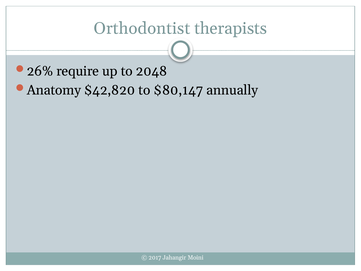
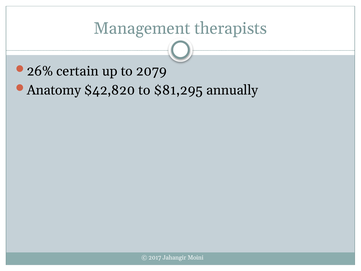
Orthodontist: Orthodontist -> Management
require: require -> certain
2048: 2048 -> 2079
$80,147: $80,147 -> $81,295
